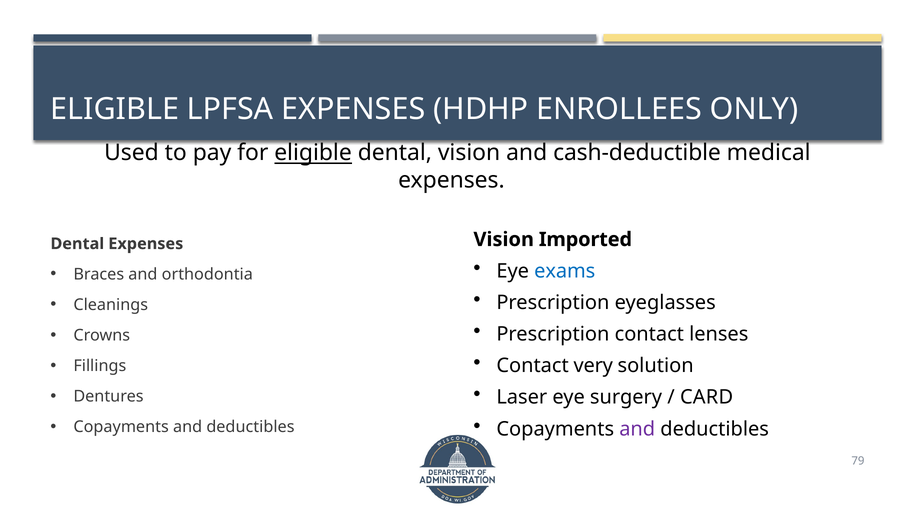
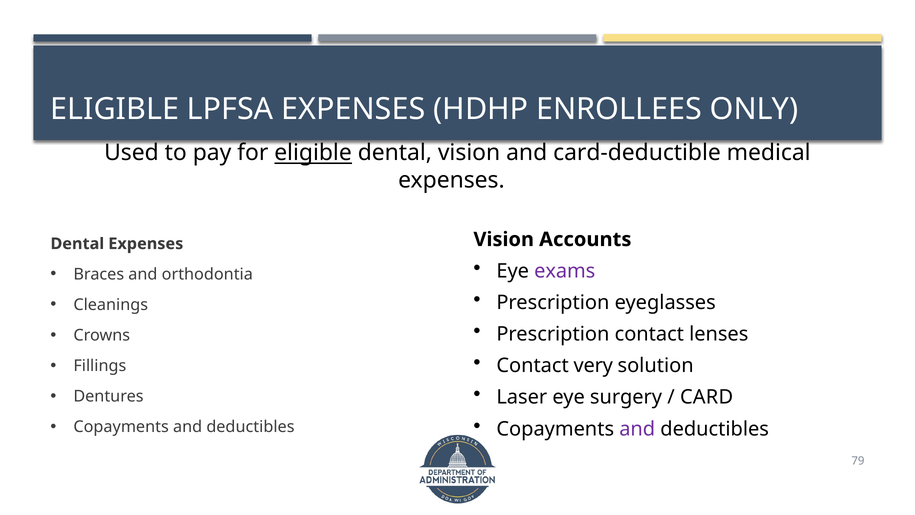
cash-deductible: cash-deductible -> card-deductible
Imported: Imported -> Accounts
exams colour: blue -> purple
